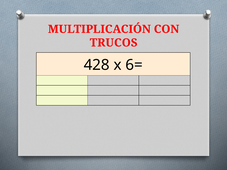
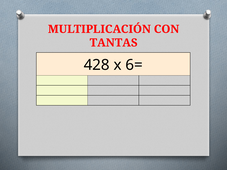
TRUCOS: TRUCOS -> TANTAS
